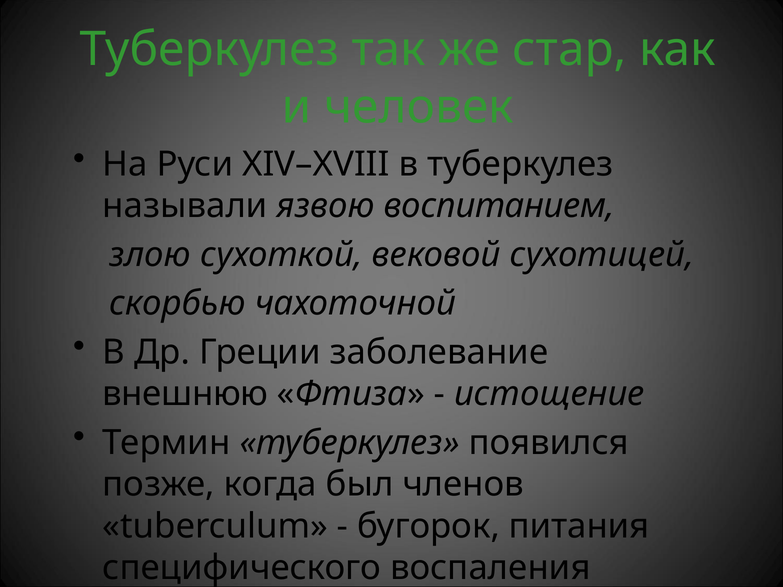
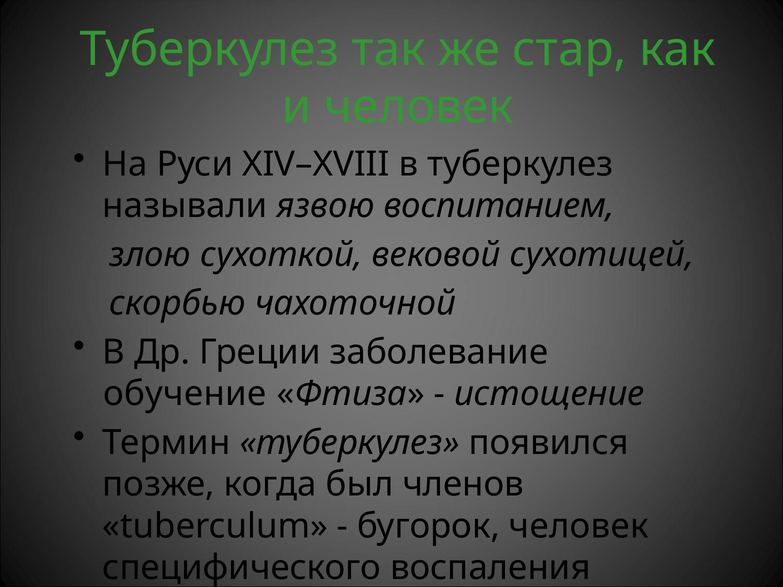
внешнюю: внешнюю -> обучение
бугорок питания: питания -> человек
